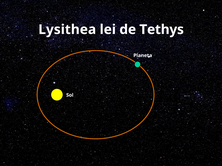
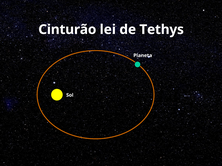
Lysithea: Lysithea -> Cinturão
